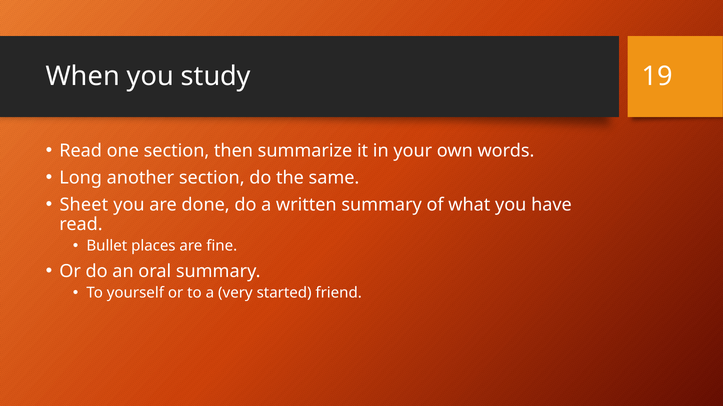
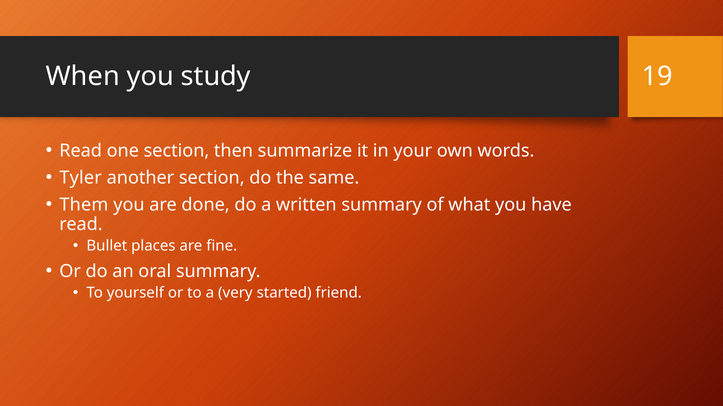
Long: Long -> Tyler
Sheet: Sheet -> Them
